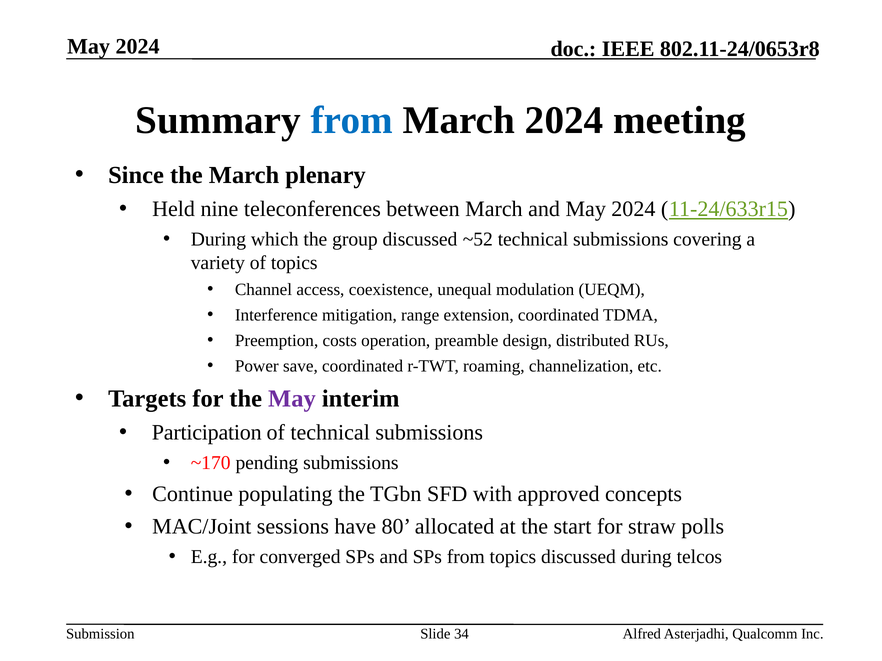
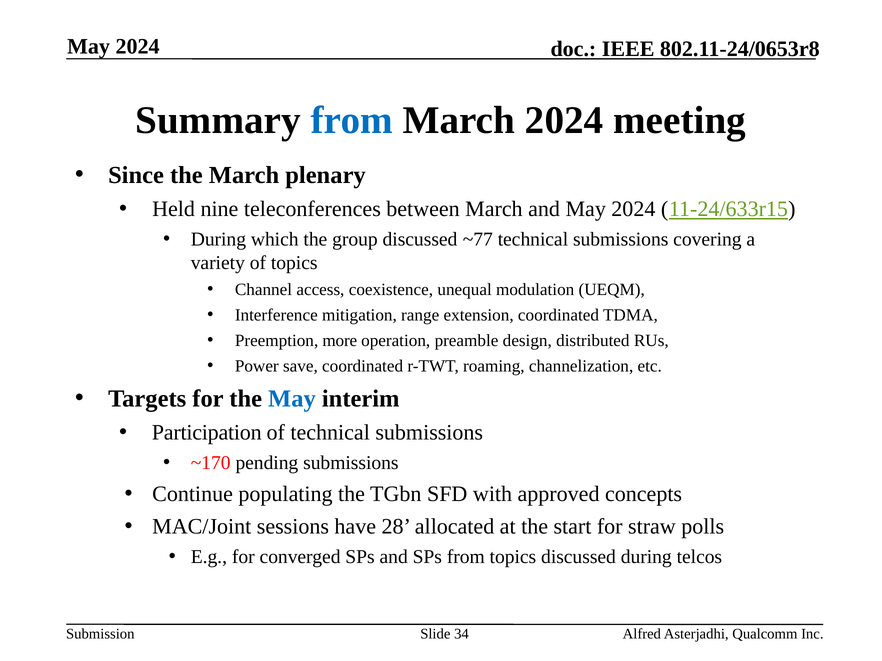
~52: ~52 -> ~77
costs: costs -> more
May at (292, 399) colour: purple -> blue
80: 80 -> 28
